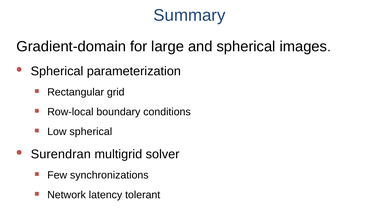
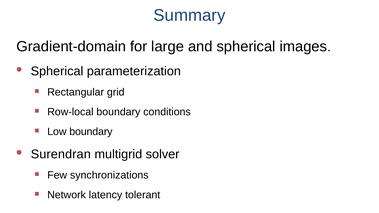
Low spherical: spherical -> boundary
